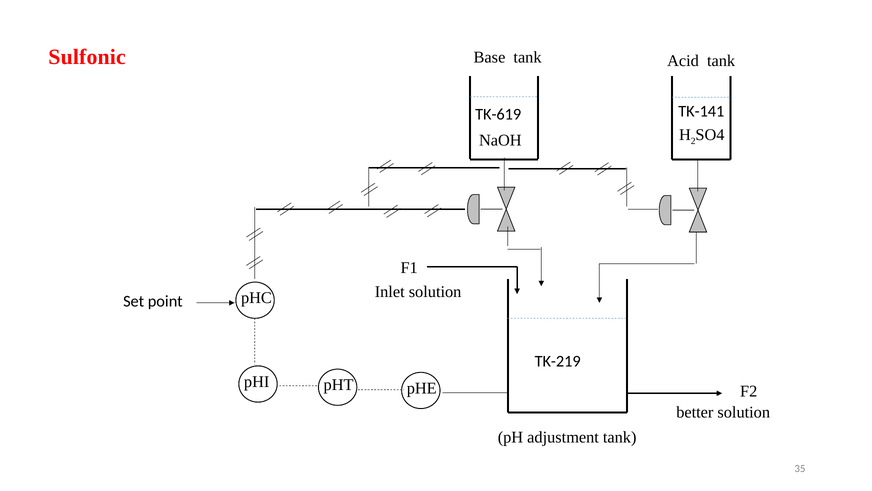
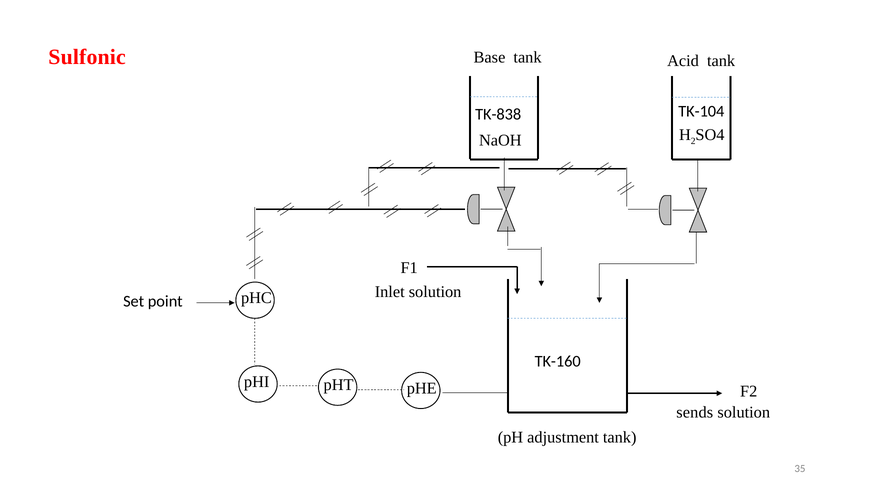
TK-141: TK-141 -> TK-104
TK-619: TK-619 -> TK-838
TK-219: TK-219 -> TK-160
better: better -> sends
